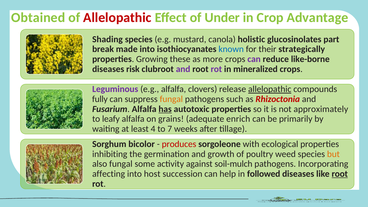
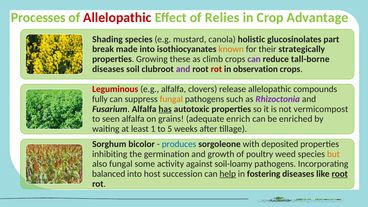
Obtained: Obtained -> Processes
Under: Under -> Relies
known colour: blue -> orange
more: more -> climb
like-borne: like-borne -> tall-borne
risk: risk -> soil
rot at (216, 69) colour: purple -> red
mineralized: mineralized -> observation
Leguminous colour: purple -> red
allelopathic at (270, 89) underline: present -> none
Rhizoctonia colour: red -> purple
approximately: approximately -> vermicompost
leafy: leafy -> seen
primarily: primarily -> enriched
4: 4 -> 1
7: 7 -> 5
produces colour: red -> blue
ecological: ecological -> deposited
soil-mulch: soil-mulch -> soil-loamy
affecting: affecting -> balanced
help underline: none -> present
followed: followed -> fostering
